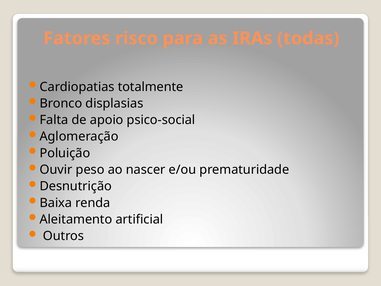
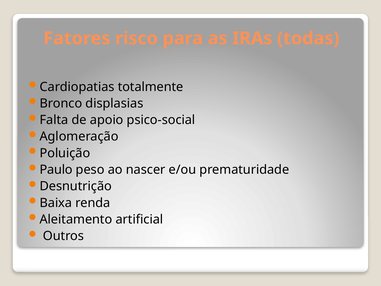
Ouvir: Ouvir -> Paulo
